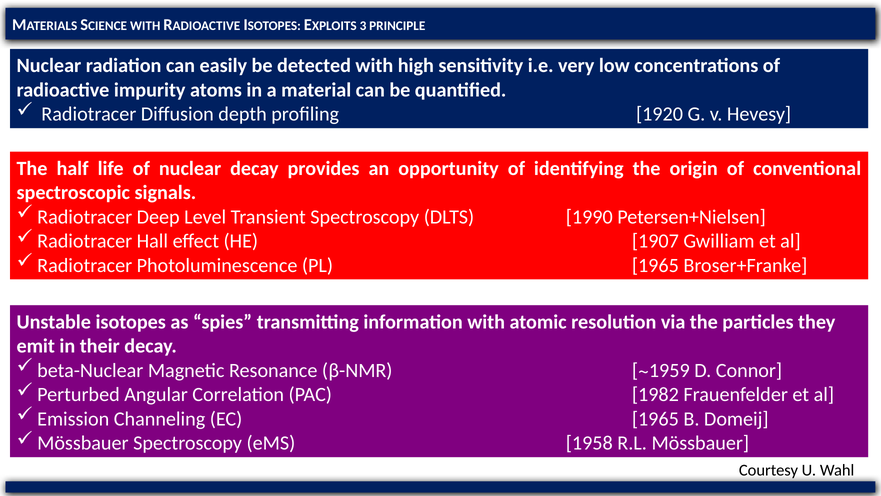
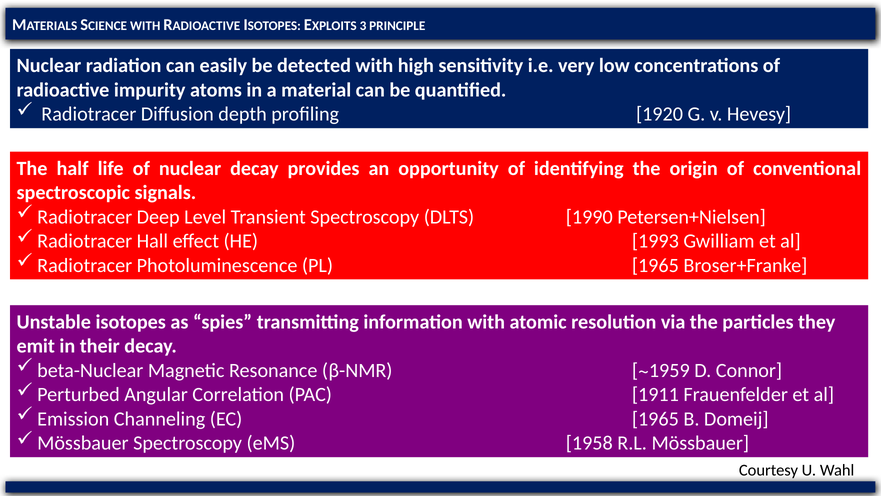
1907: 1907 -> 1993
1982: 1982 -> 1911
